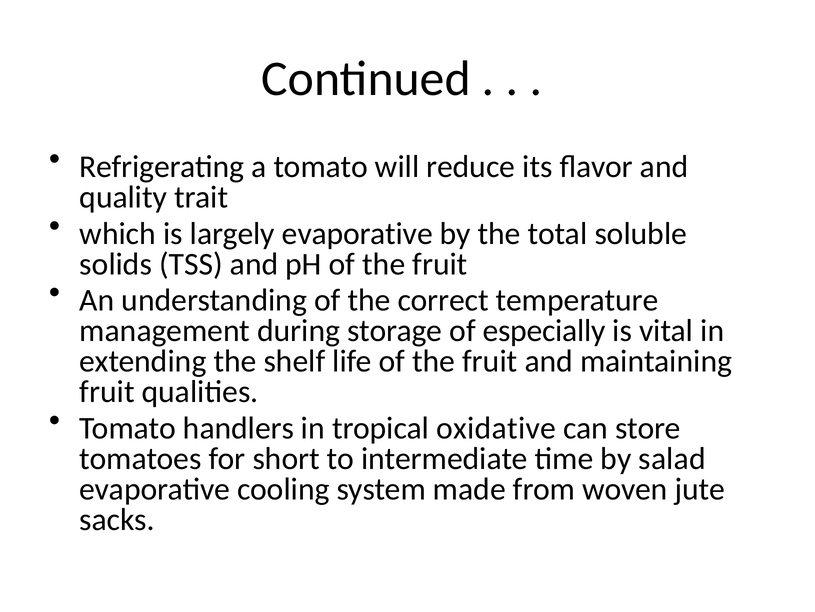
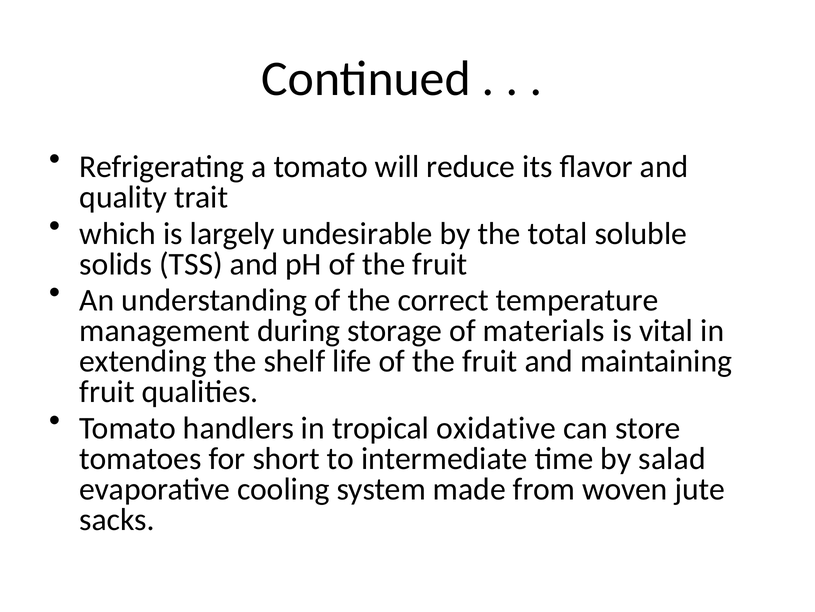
largely evaporative: evaporative -> undesirable
especially: especially -> materials
